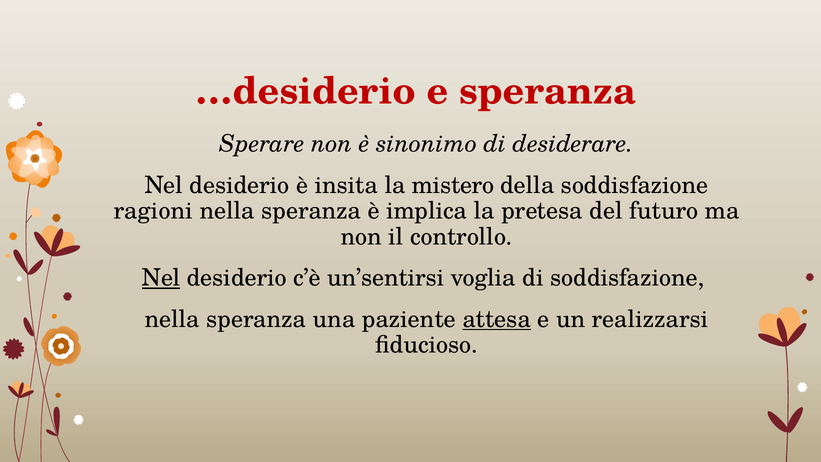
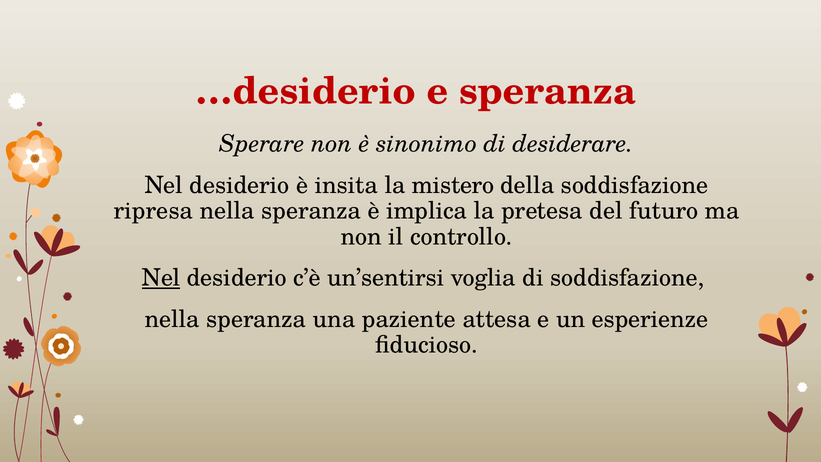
ragioni: ragioni -> ripresa
attesa underline: present -> none
realizzarsi: realizzarsi -> esperienze
